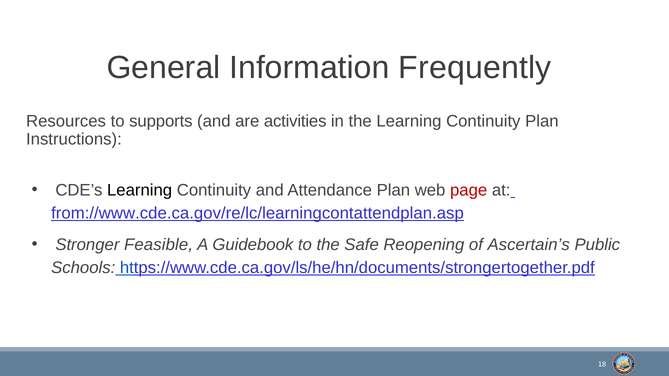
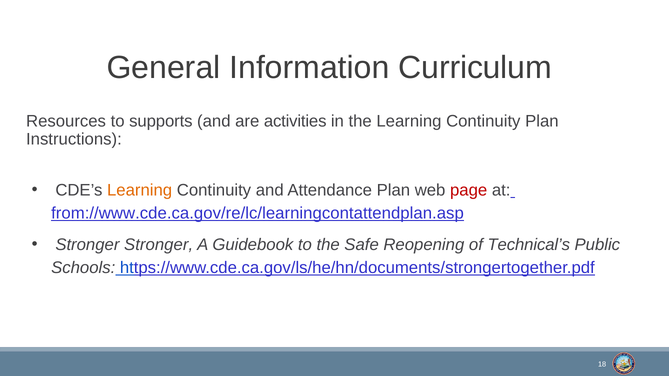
Frequently: Frequently -> Curriculum
Learning at (140, 190) colour: black -> orange
Stronger Feasible: Feasible -> Stronger
Ascertain’s: Ascertain’s -> Technical’s
